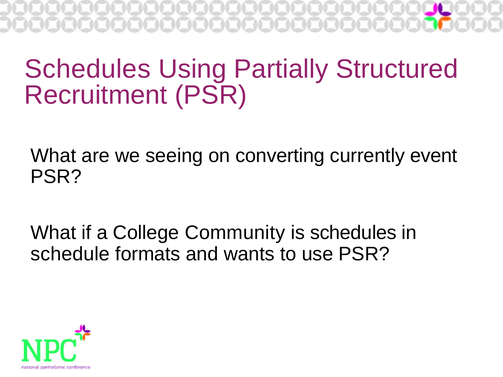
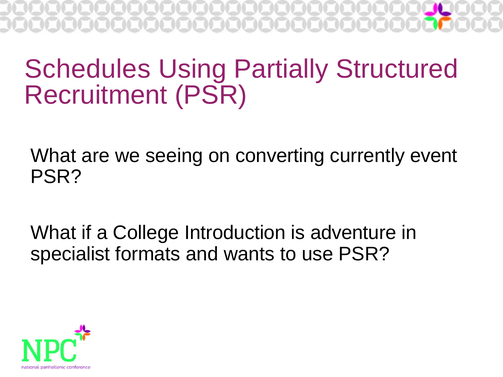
Community: Community -> Introduction
is schedules: schedules -> adventure
schedule: schedule -> specialist
